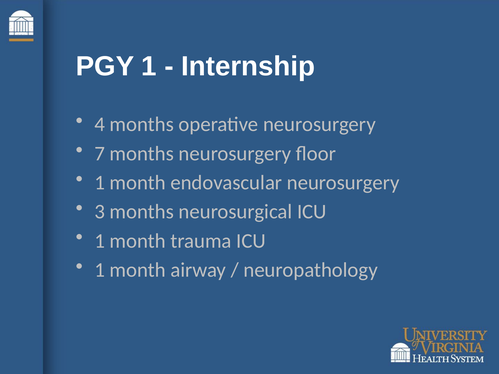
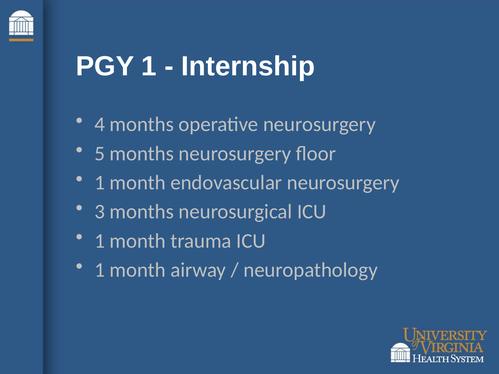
7: 7 -> 5
